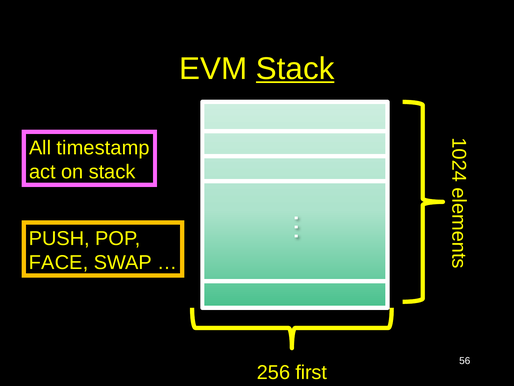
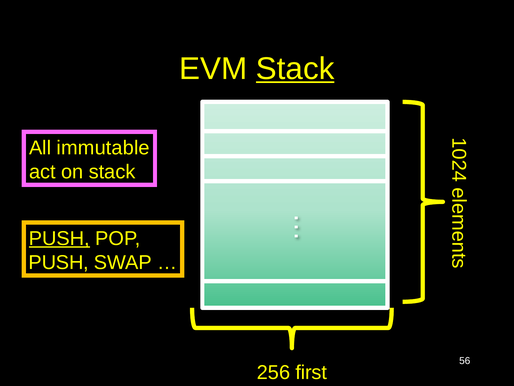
timestamp: timestamp -> immutable
PUSH at (59, 238) underline: none -> present
FACE at (59, 262): FACE -> PUSH
